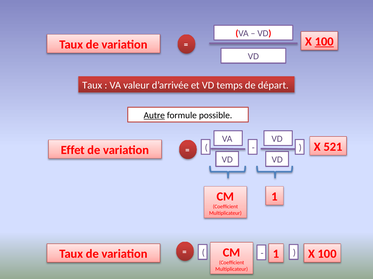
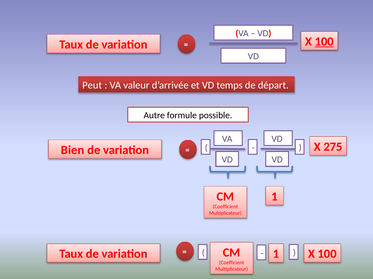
Taux at (92, 85): Taux -> Peut
Autre underline: present -> none
521: 521 -> 275
Effet: Effet -> Bien
